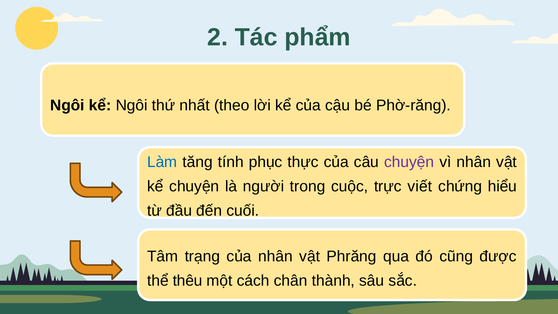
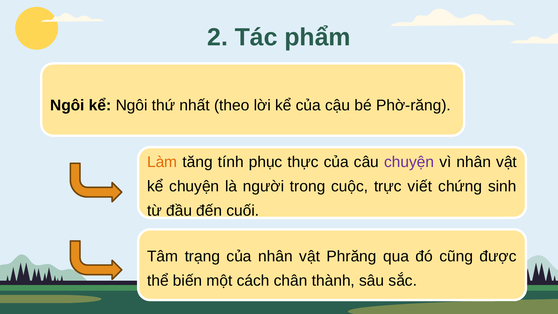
Làm colour: blue -> orange
hiểu: hiểu -> sinh
thêu: thêu -> biến
